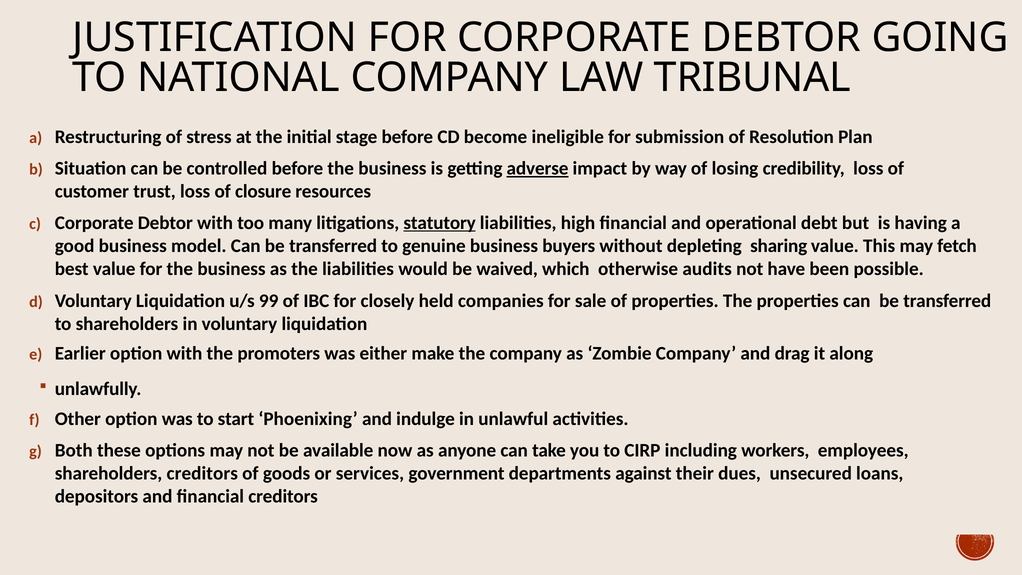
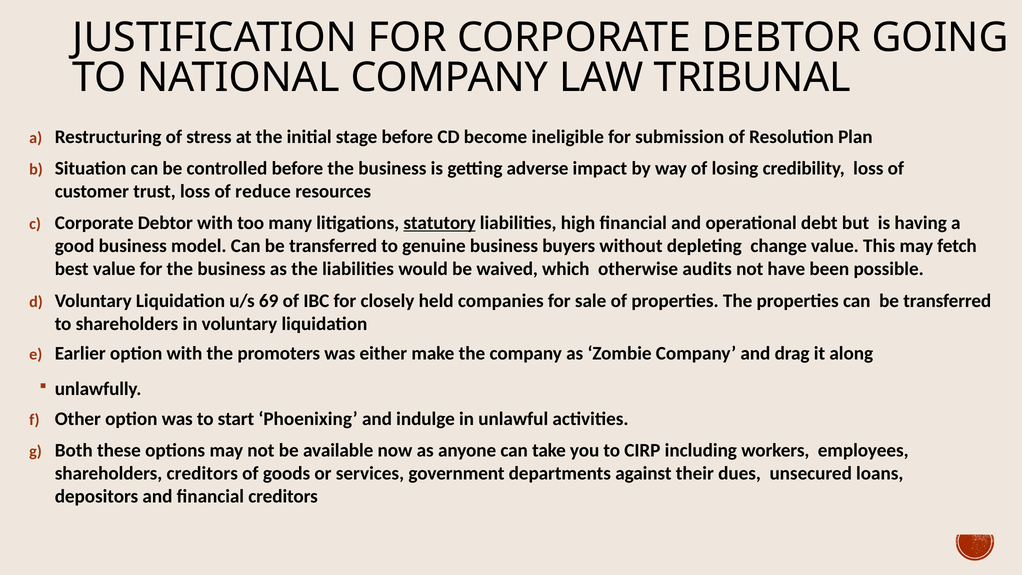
adverse underline: present -> none
closure: closure -> reduce
sharing: sharing -> change
99: 99 -> 69
